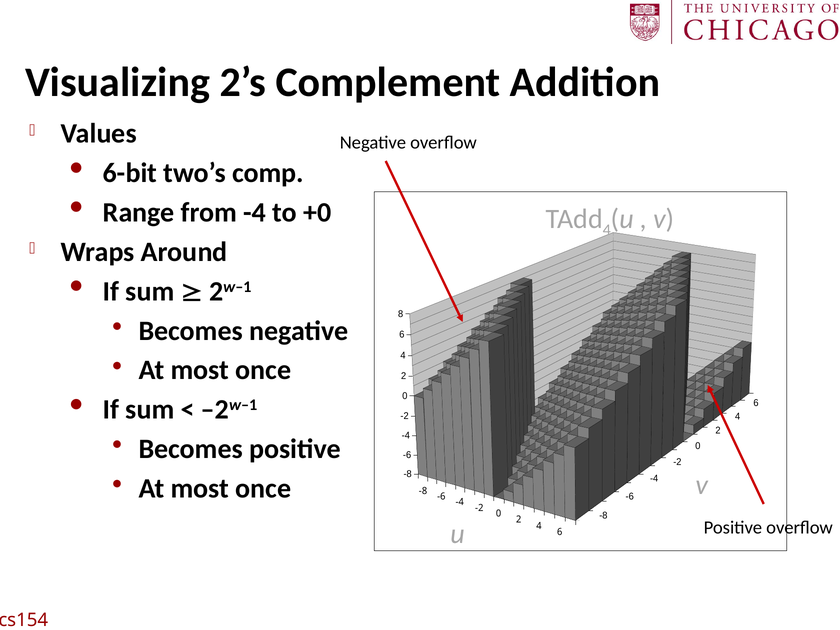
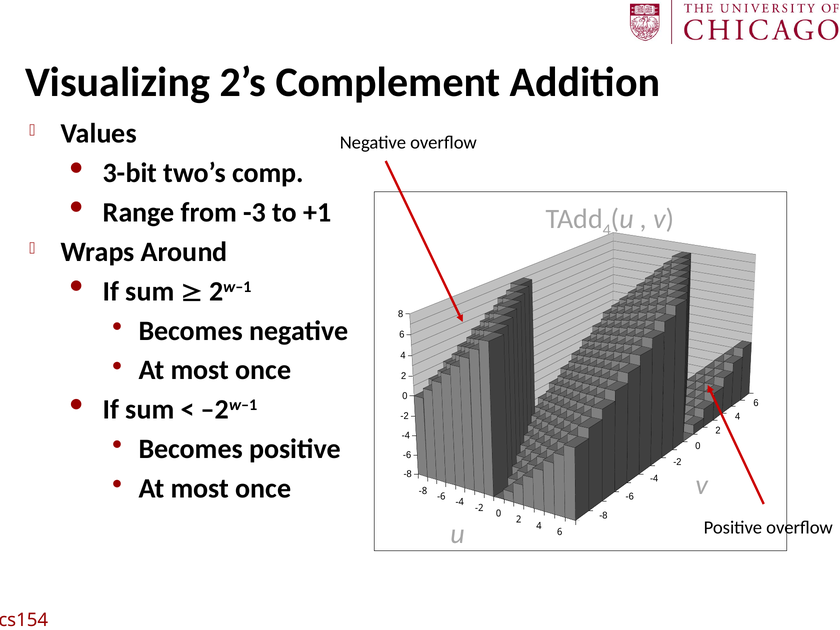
6-bit: 6-bit -> 3-bit
from -4: -4 -> -3
+0: +0 -> +1
